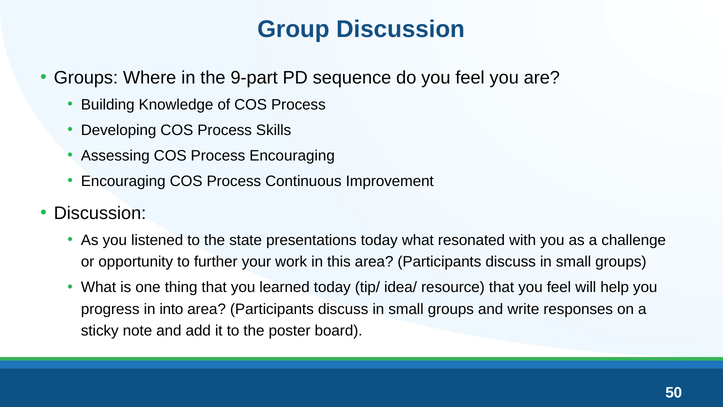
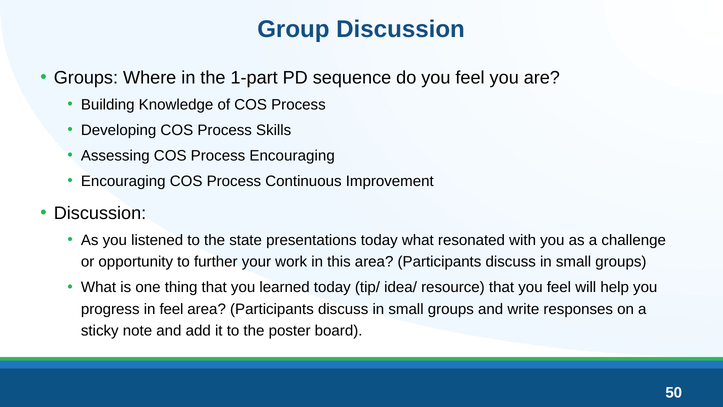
9-part: 9-part -> 1-part
in into: into -> feel
